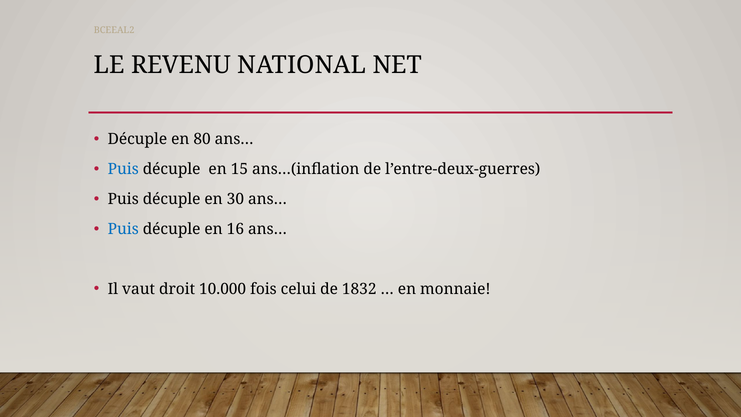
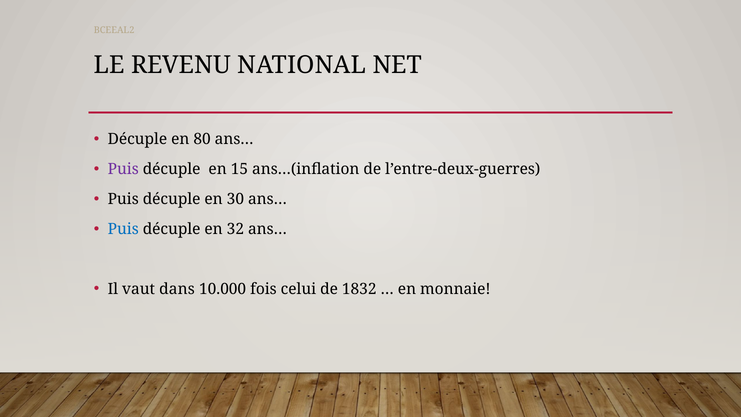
Puis at (123, 169) colour: blue -> purple
16: 16 -> 32
droit: droit -> dans
